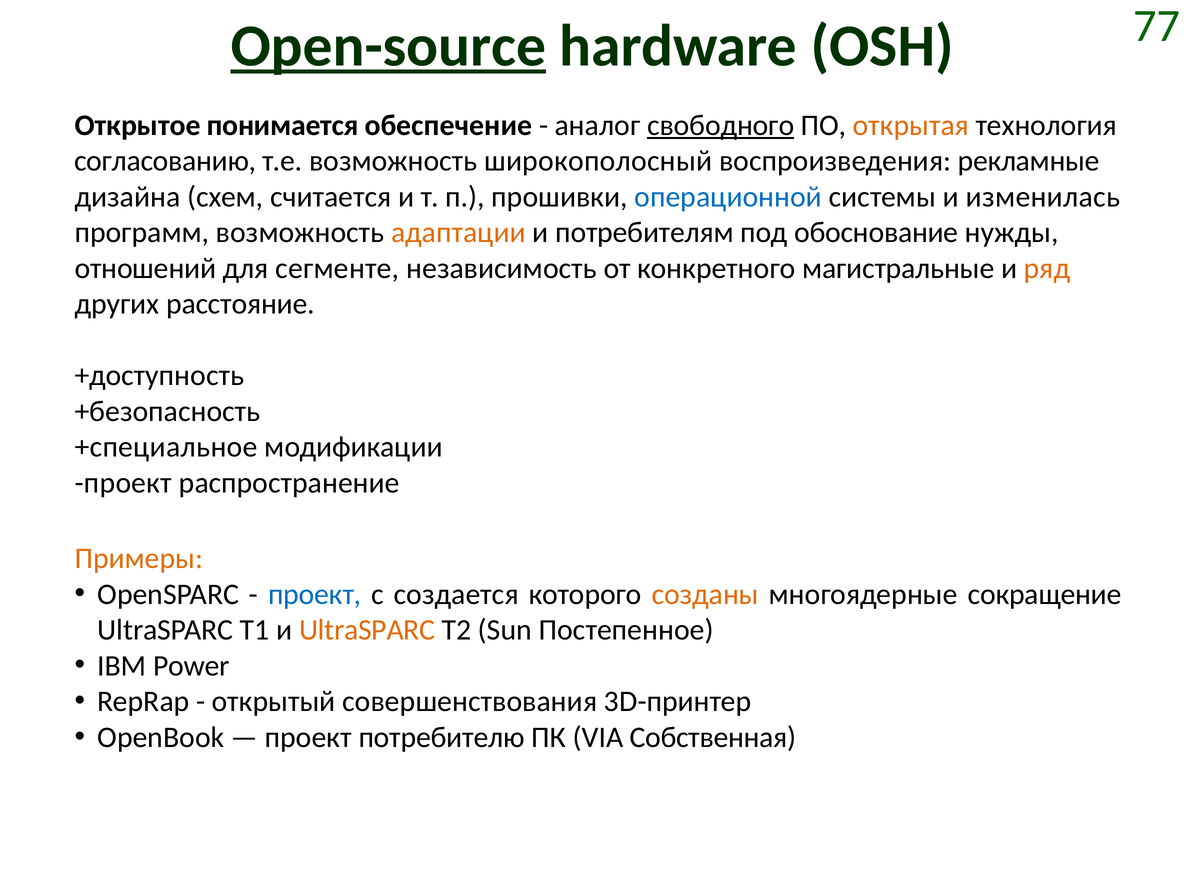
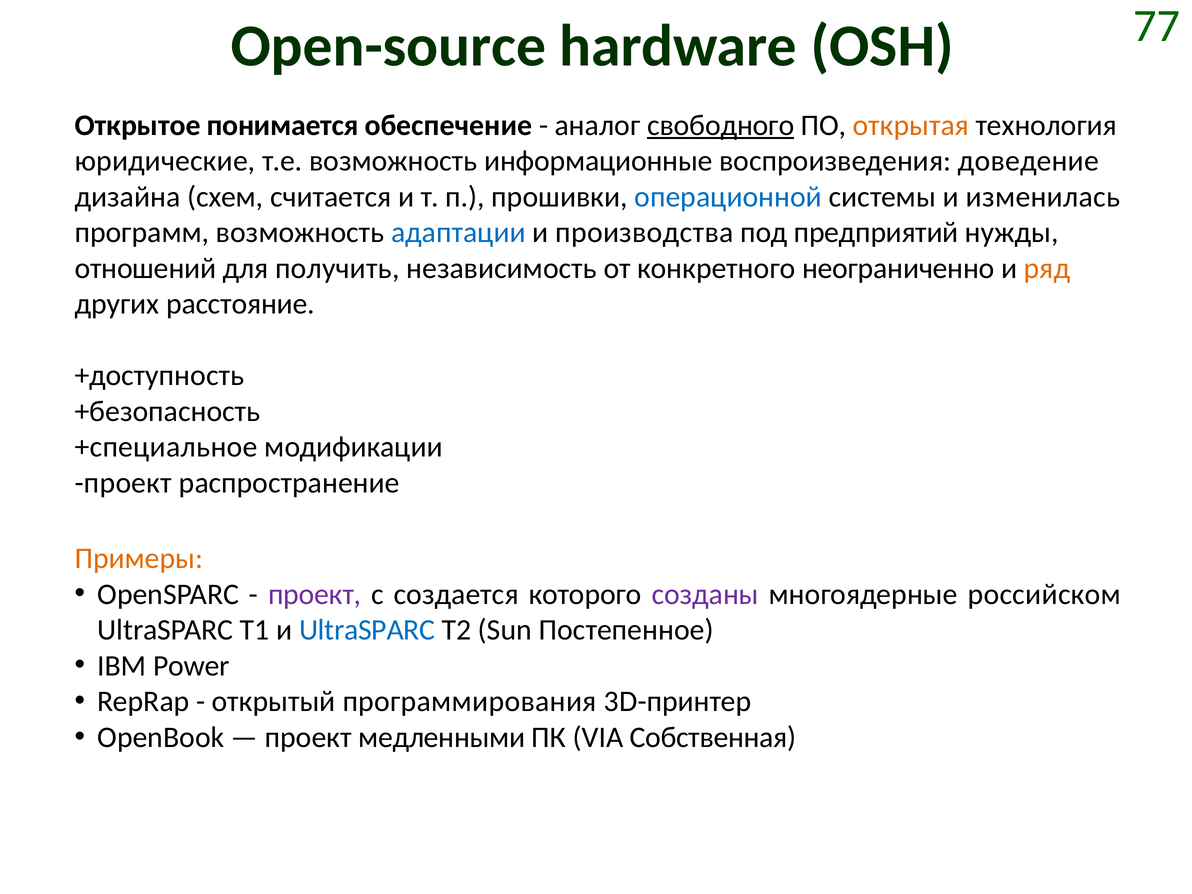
Open-source underline: present -> none
согласованию: согласованию -> юридические
широкополосный: широкополосный -> информационные
рекламные: рекламные -> доведение
адаптации colour: orange -> blue
потребителям: потребителям -> производства
обоснование: обоснование -> предприятий
сегменте: сегменте -> получить
магистральные: магистральные -> неограниченно
проект at (315, 594) colour: blue -> purple
созданы colour: orange -> purple
сокращение: сокращение -> российском
UltraSPARC at (367, 630) colour: orange -> blue
совершенствования: совершенствования -> программирования
потребителю: потребителю -> медленными
